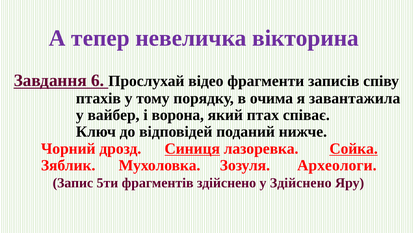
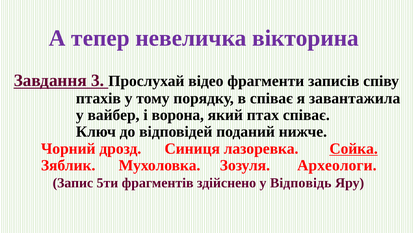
6: 6 -> 3
в очима: очима -> співає
Синиця underline: present -> none
у Здійснено: Здійснено -> Відповідь
